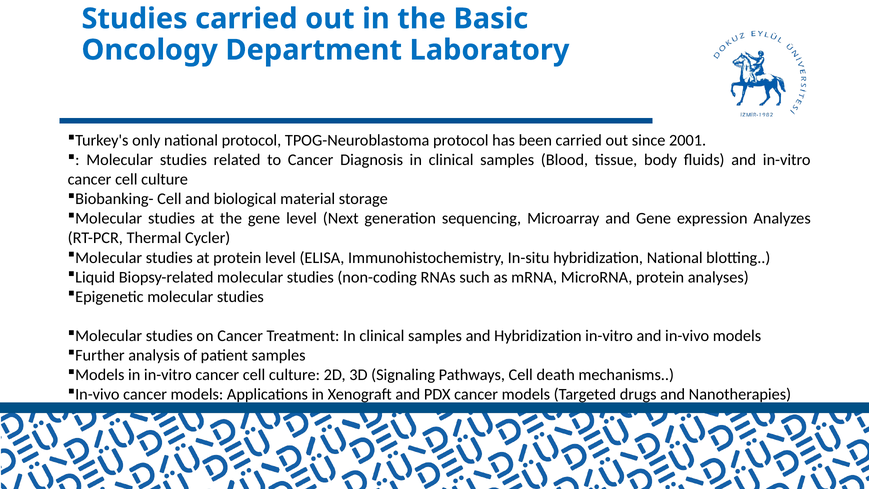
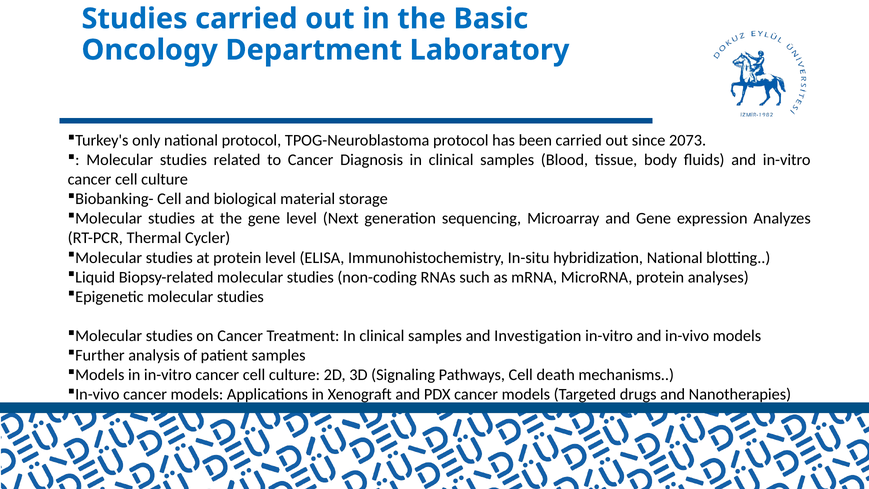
2001: 2001 -> 2073
and Hybridization: Hybridization -> Investigation
